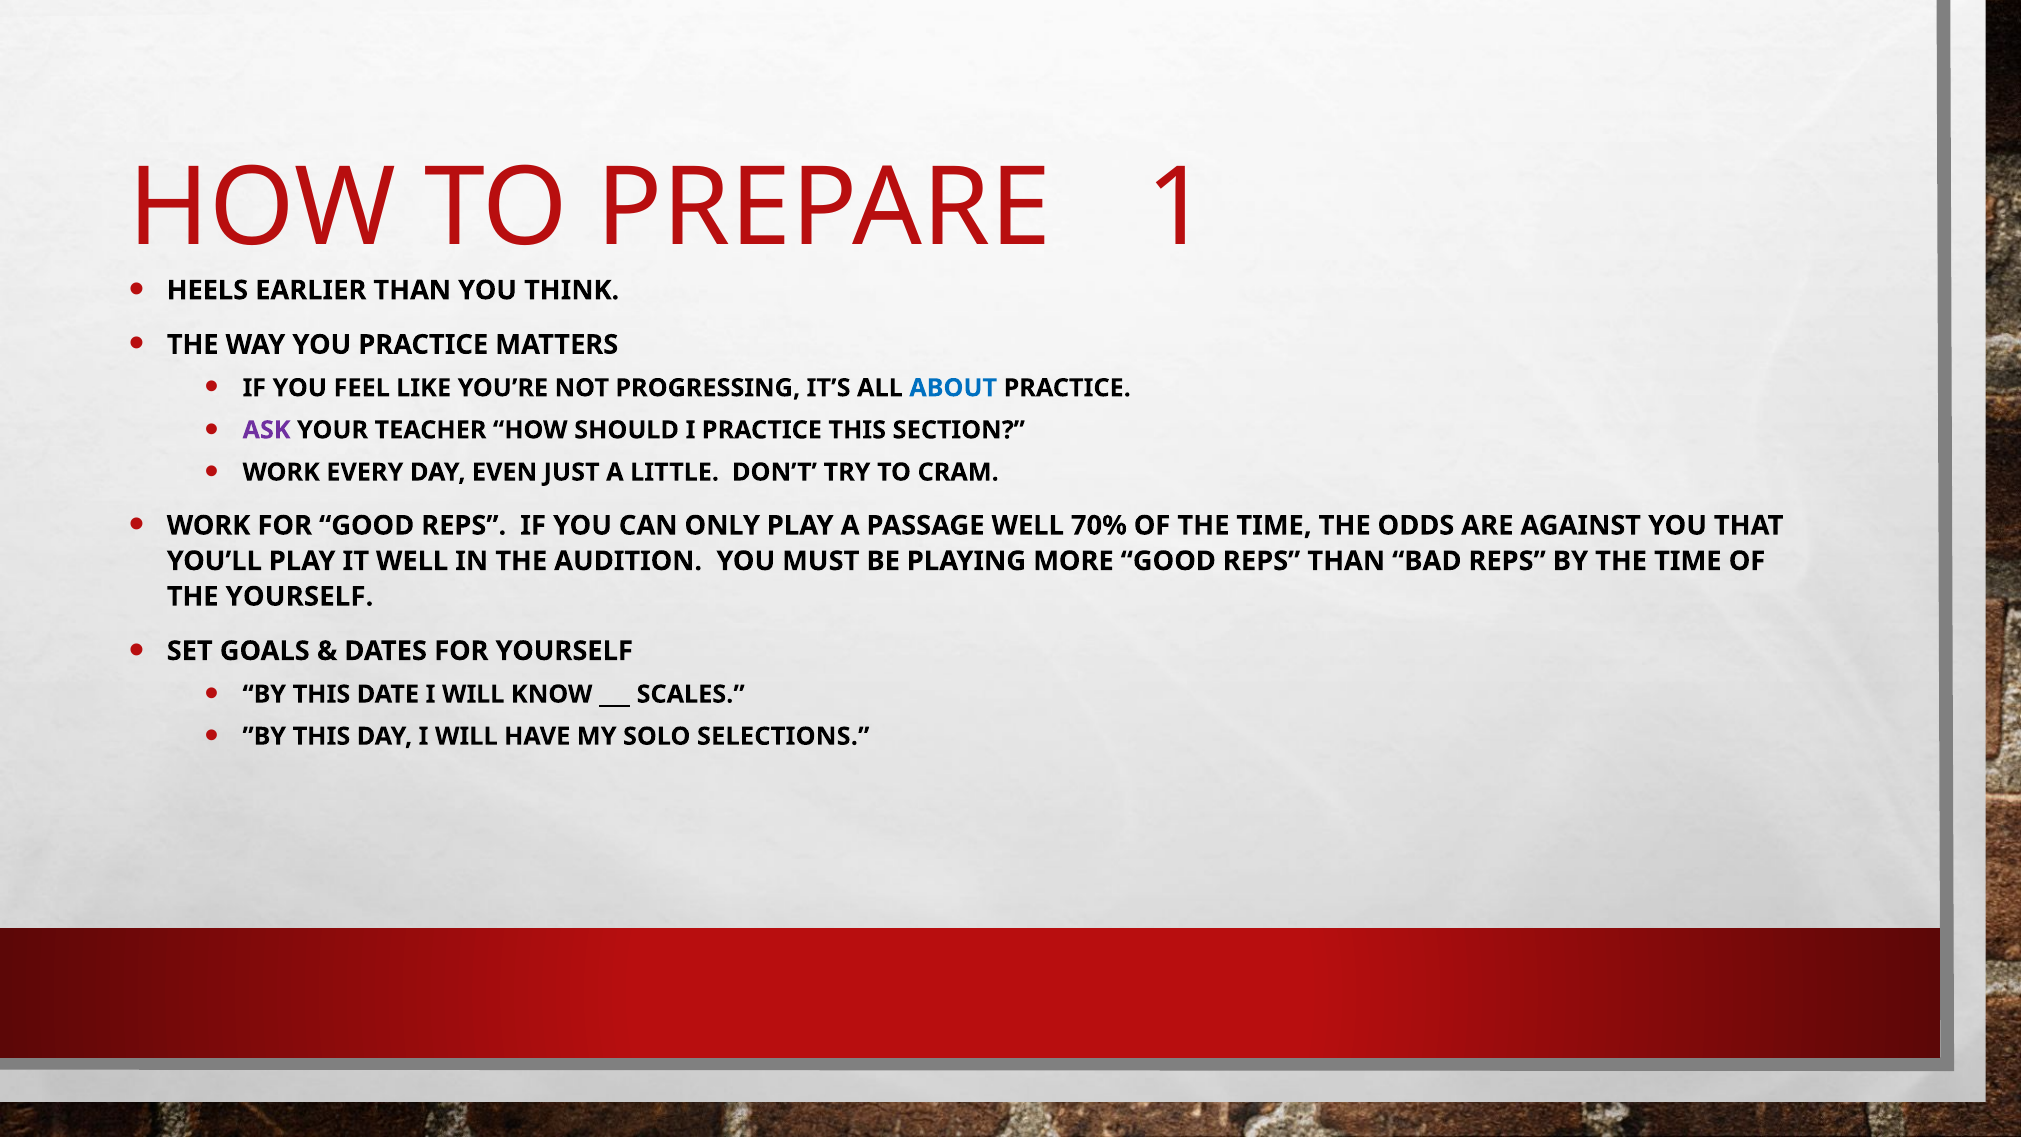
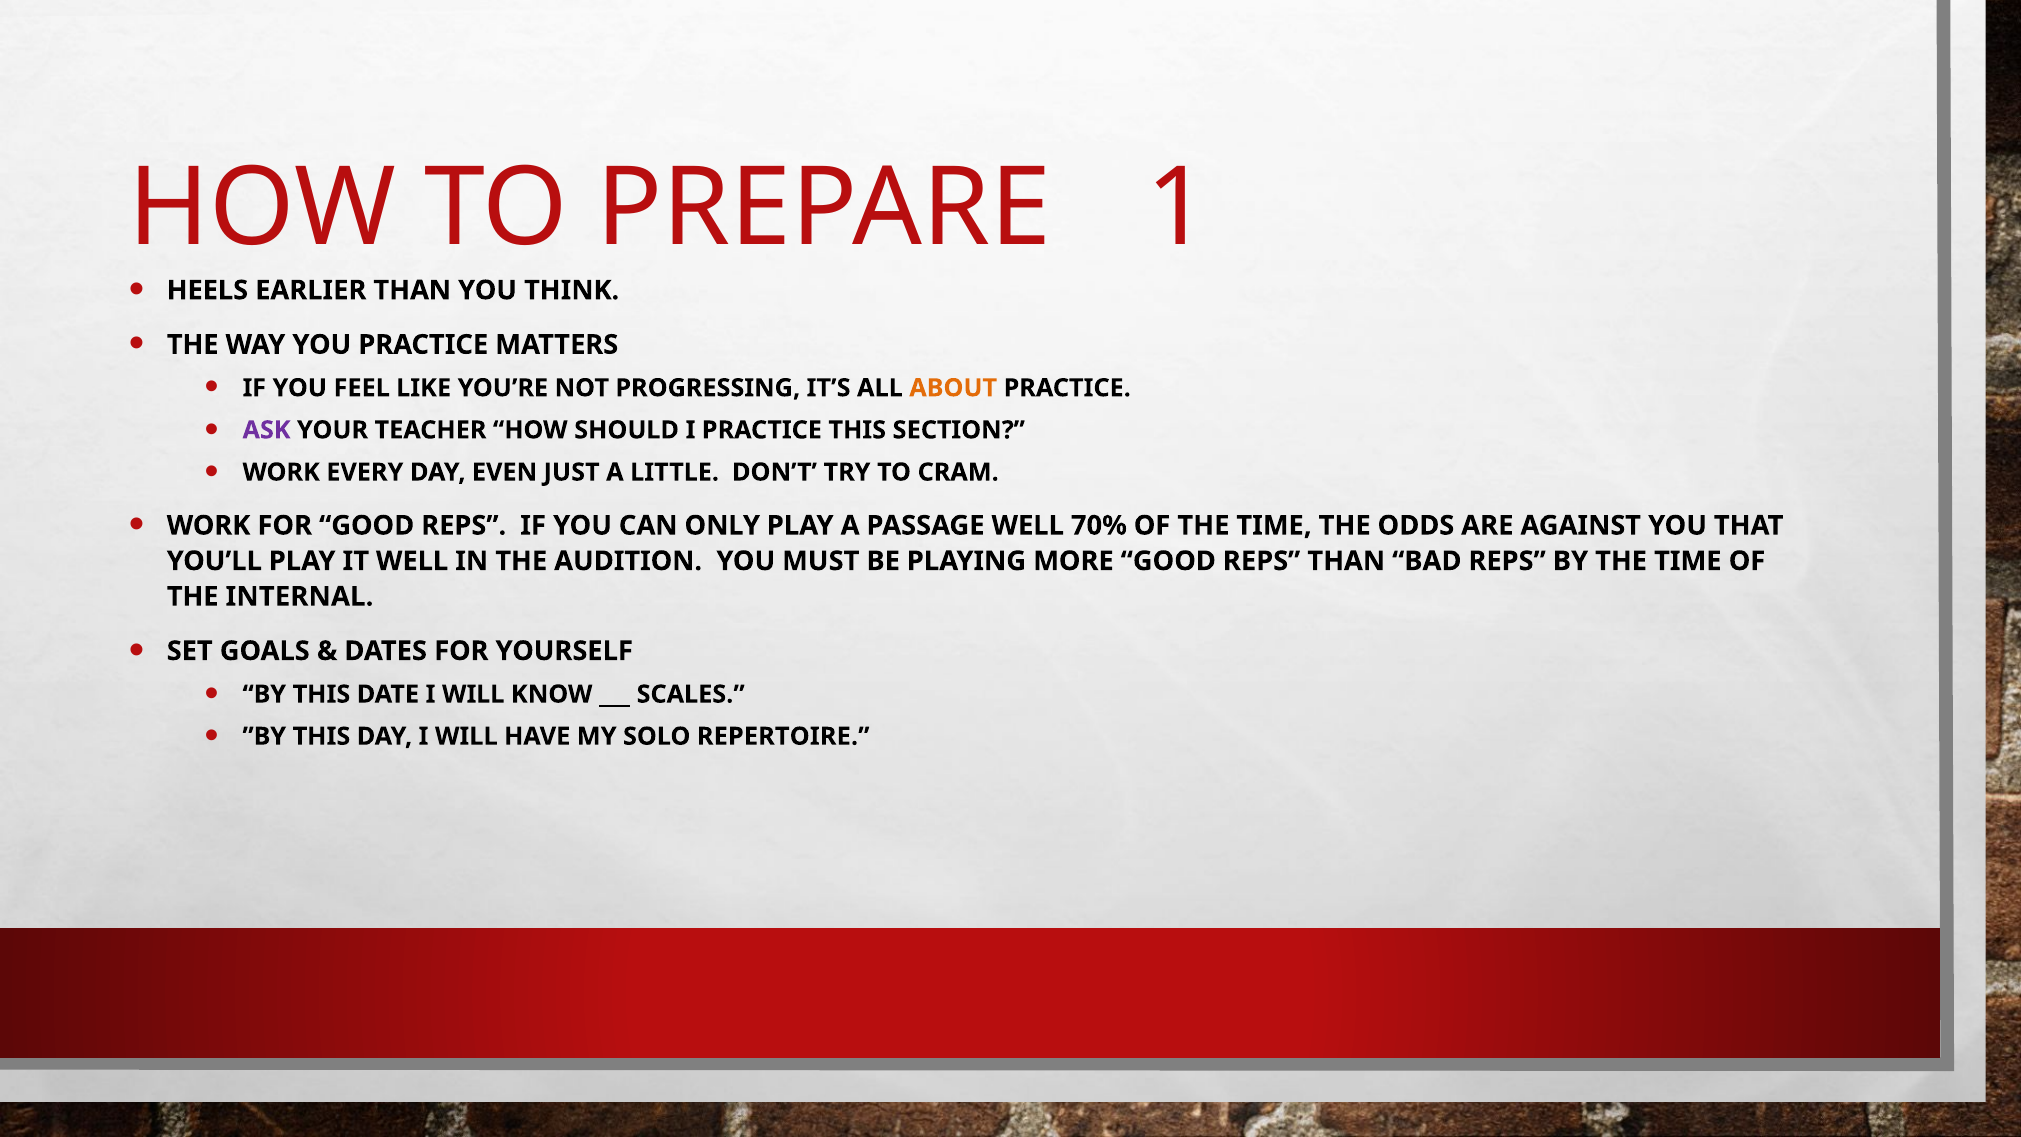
ABOUT colour: blue -> orange
THE YOURSELF: YOURSELF -> INTERNAL
SELECTIONS: SELECTIONS -> REPERTOIRE
